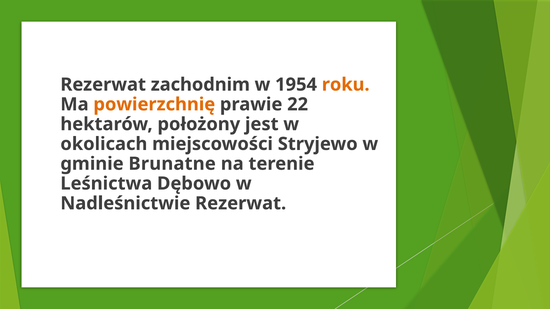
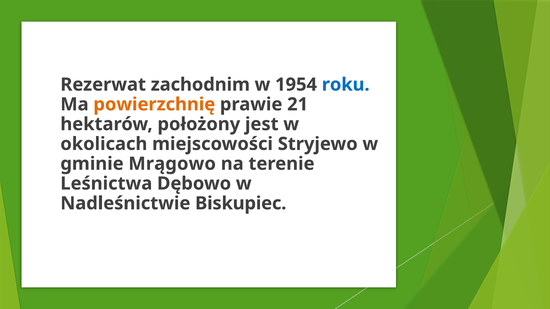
roku colour: orange -> blue
22: 22 -> 21
Brunatne: Brunatne -> Mrągowo
Nadleśnictwie Rezerwat: Rezerwat -> Biskupiec
